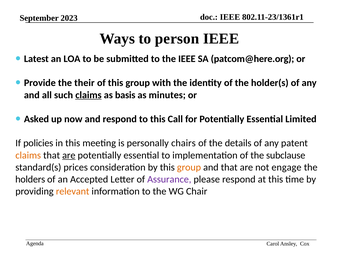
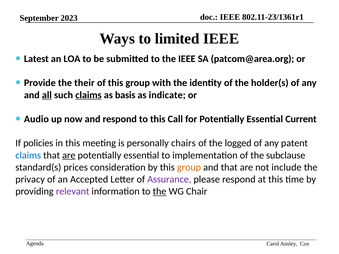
person: person -> limited
patcom@here.org: patcom@here.org -> patcom@area.org
all underline: none -> present
minutes: minutes -> indicate
Asked: Asked -> Audio
Limited: Limited -> Current
details: details -> logged
claims at (28, 155) colour: orange -> blue
engage: engage -> include
holders: holders -> privacy
relevant colour: orange -> purple
the at (160, 192) underline: none -> present
